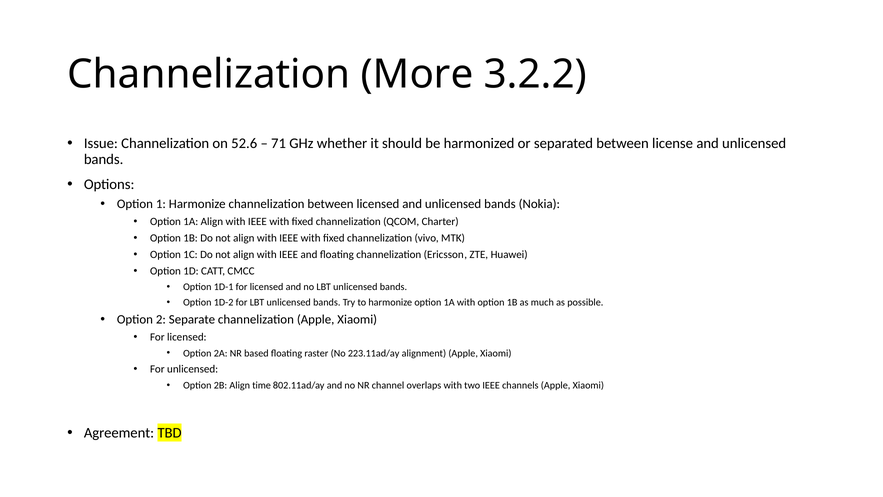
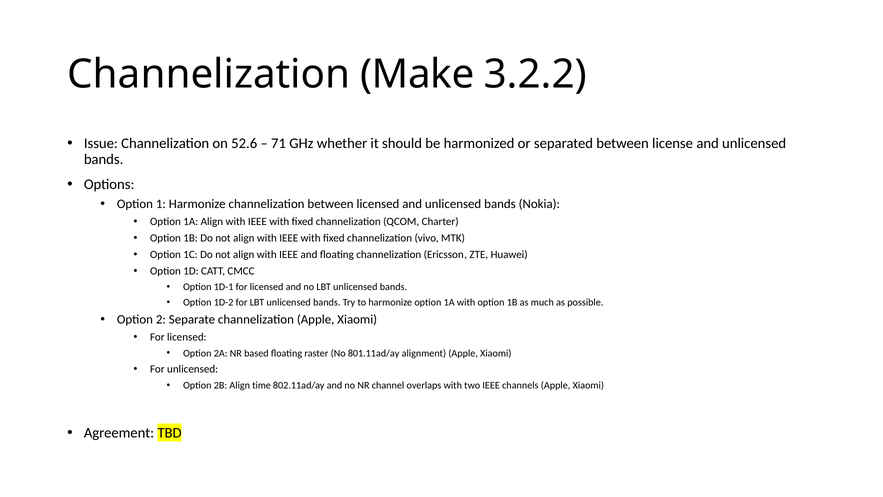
More: More -> Make
223.11ad/ay: 223.11ad/ay -> 801.11ad/ay
